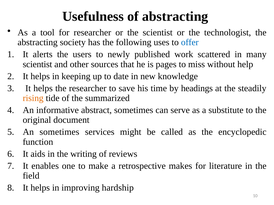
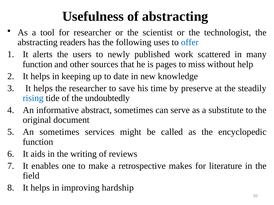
society: society -> readers
scientist at (37, 64): scientist -> function
headings: headings -> preserve
rising colour: orange -> blue
summarized: summarized -> undoubtedly
